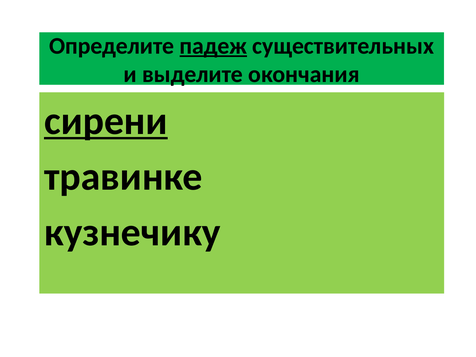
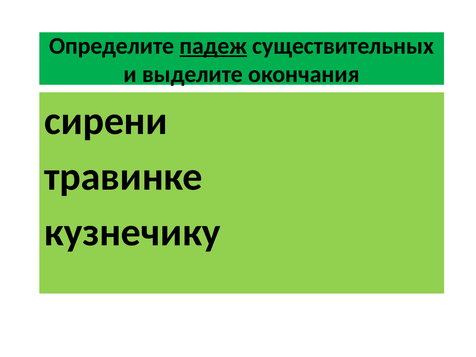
сирени underline: present -> none
